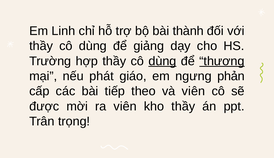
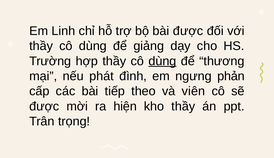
bài thành: thành -> được
thương underline: present -> none
giáo: giáo -> đình
ra viên: viên -> hiện
